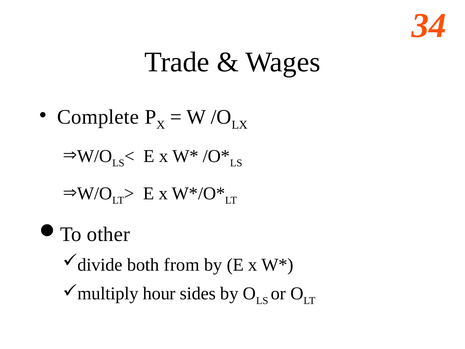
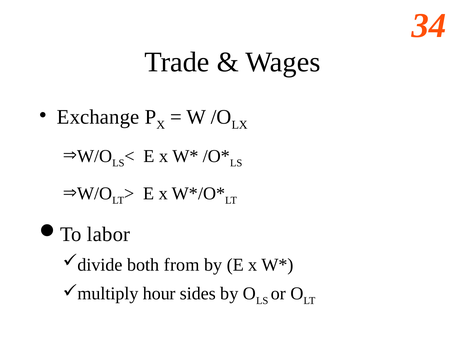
Complete: Complete -> Exchange
other: other -> labor
